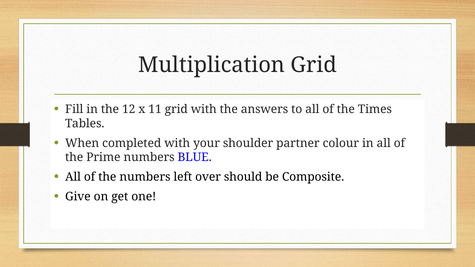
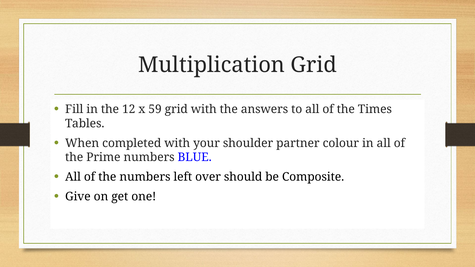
11: 11 -> 59
